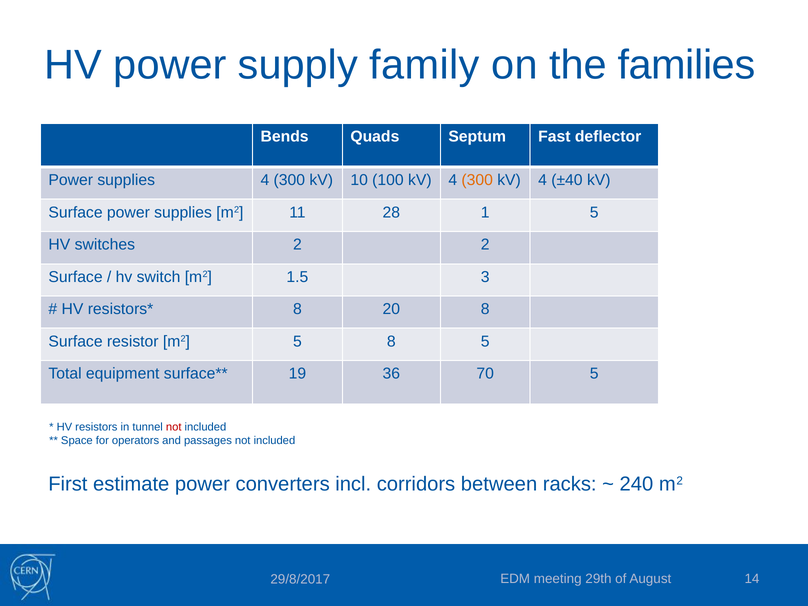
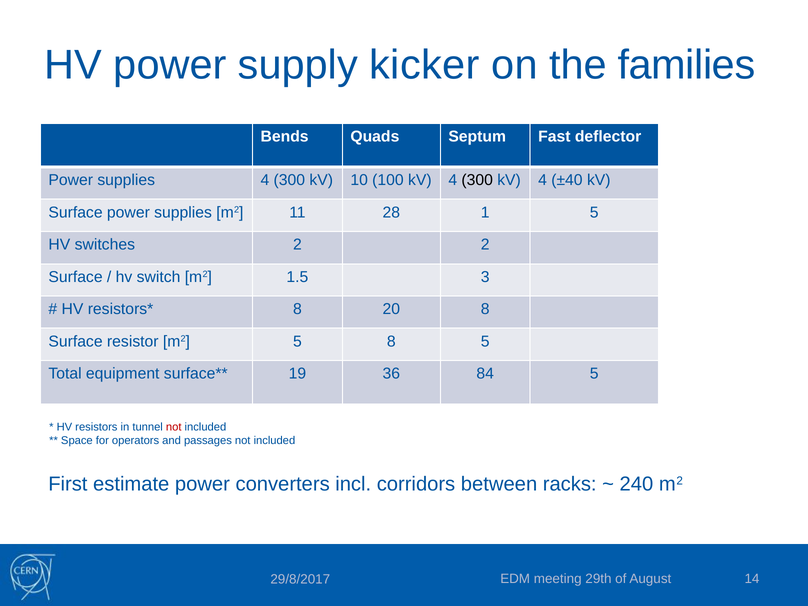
family: family -> kicker
300 at (477, 180) colour: orange -> black
70: 70 -> 84
